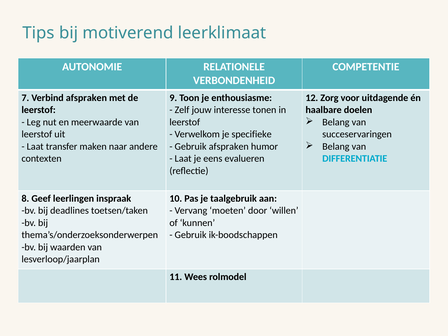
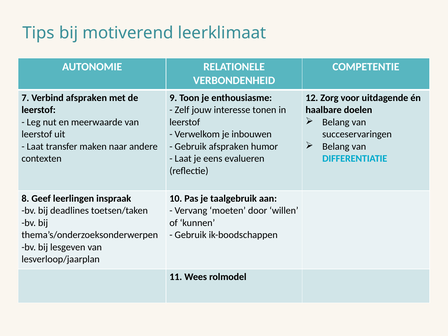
specifieke: specifieke -> inbouwen
waarden: waarden -> lesgeven
